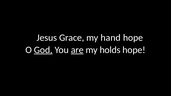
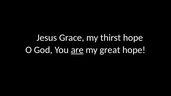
hand: hand -> thirst
God underline: present -> none
holds: holds -> great
